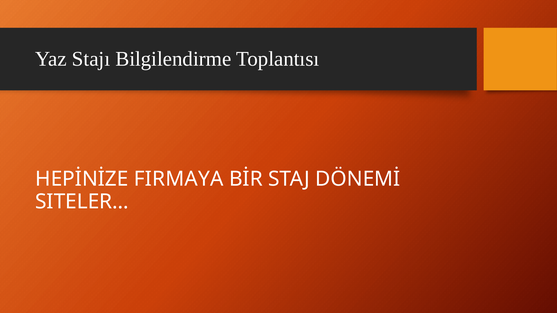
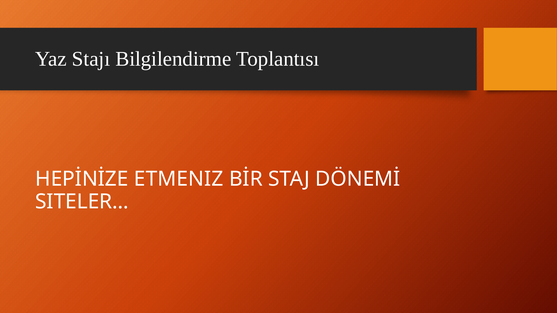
FIRMAYA: FIRMAYA -> ETMENIZ
